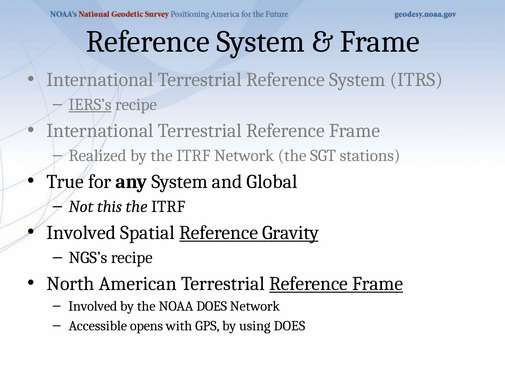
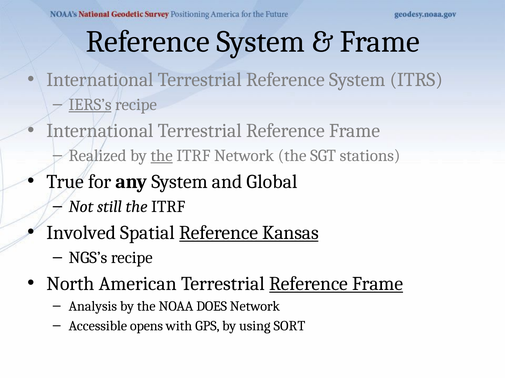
the at (162, 156) underline: none -> present
this: this -> still
Gravity: Gravity -> Kansas
Involved at (93, 307): Involved -> Analysis
using DOES: DOES -> SORT
